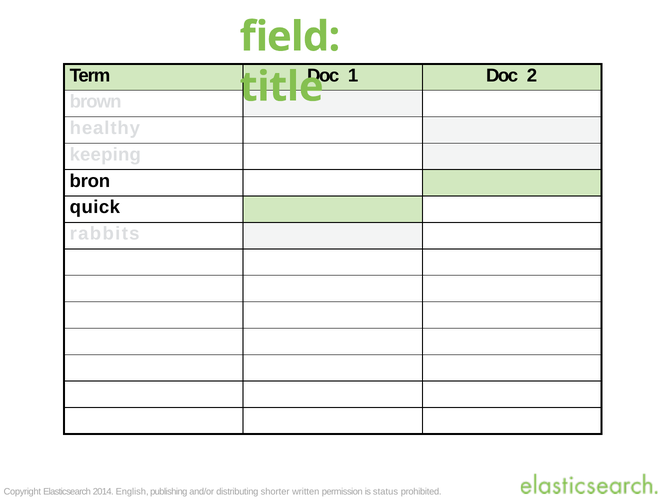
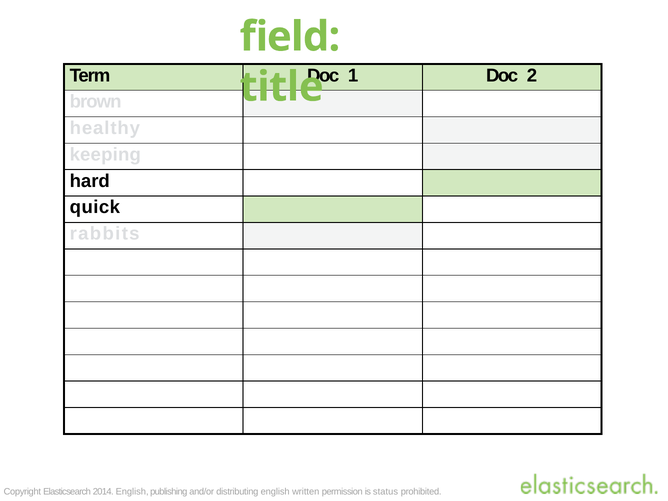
bron: bron -> hard
distributing shorter: shorter -> english
